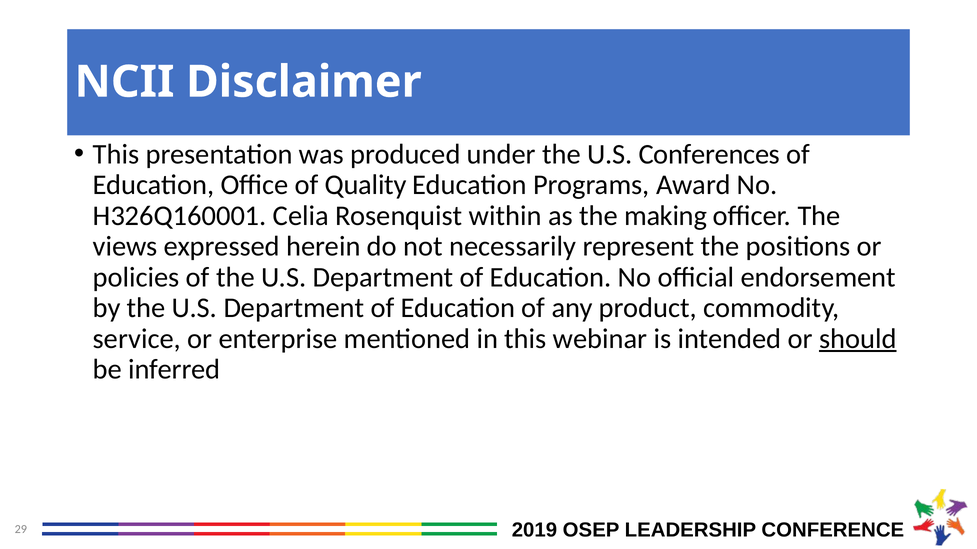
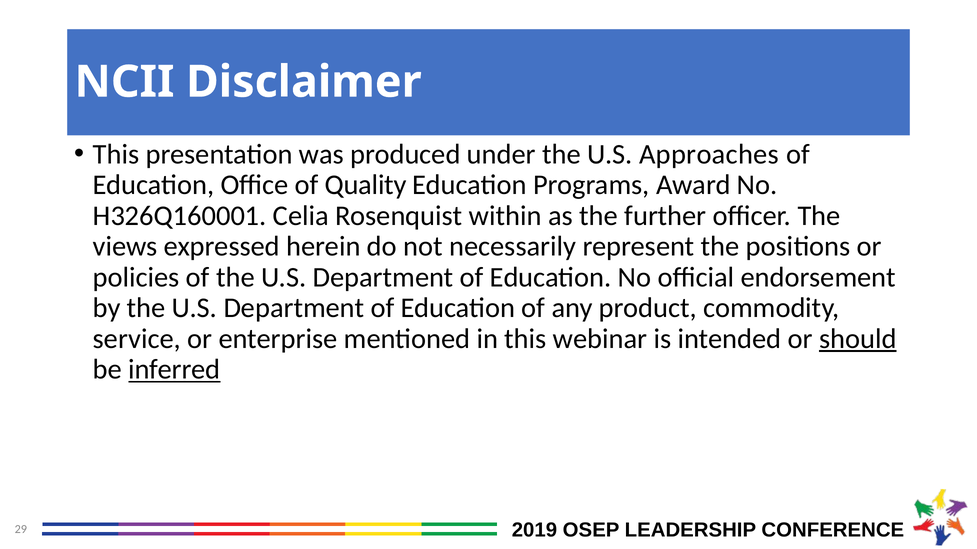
Conferences: Conferences -> Approaches
making: making -> further
inferred underline: none -> present
